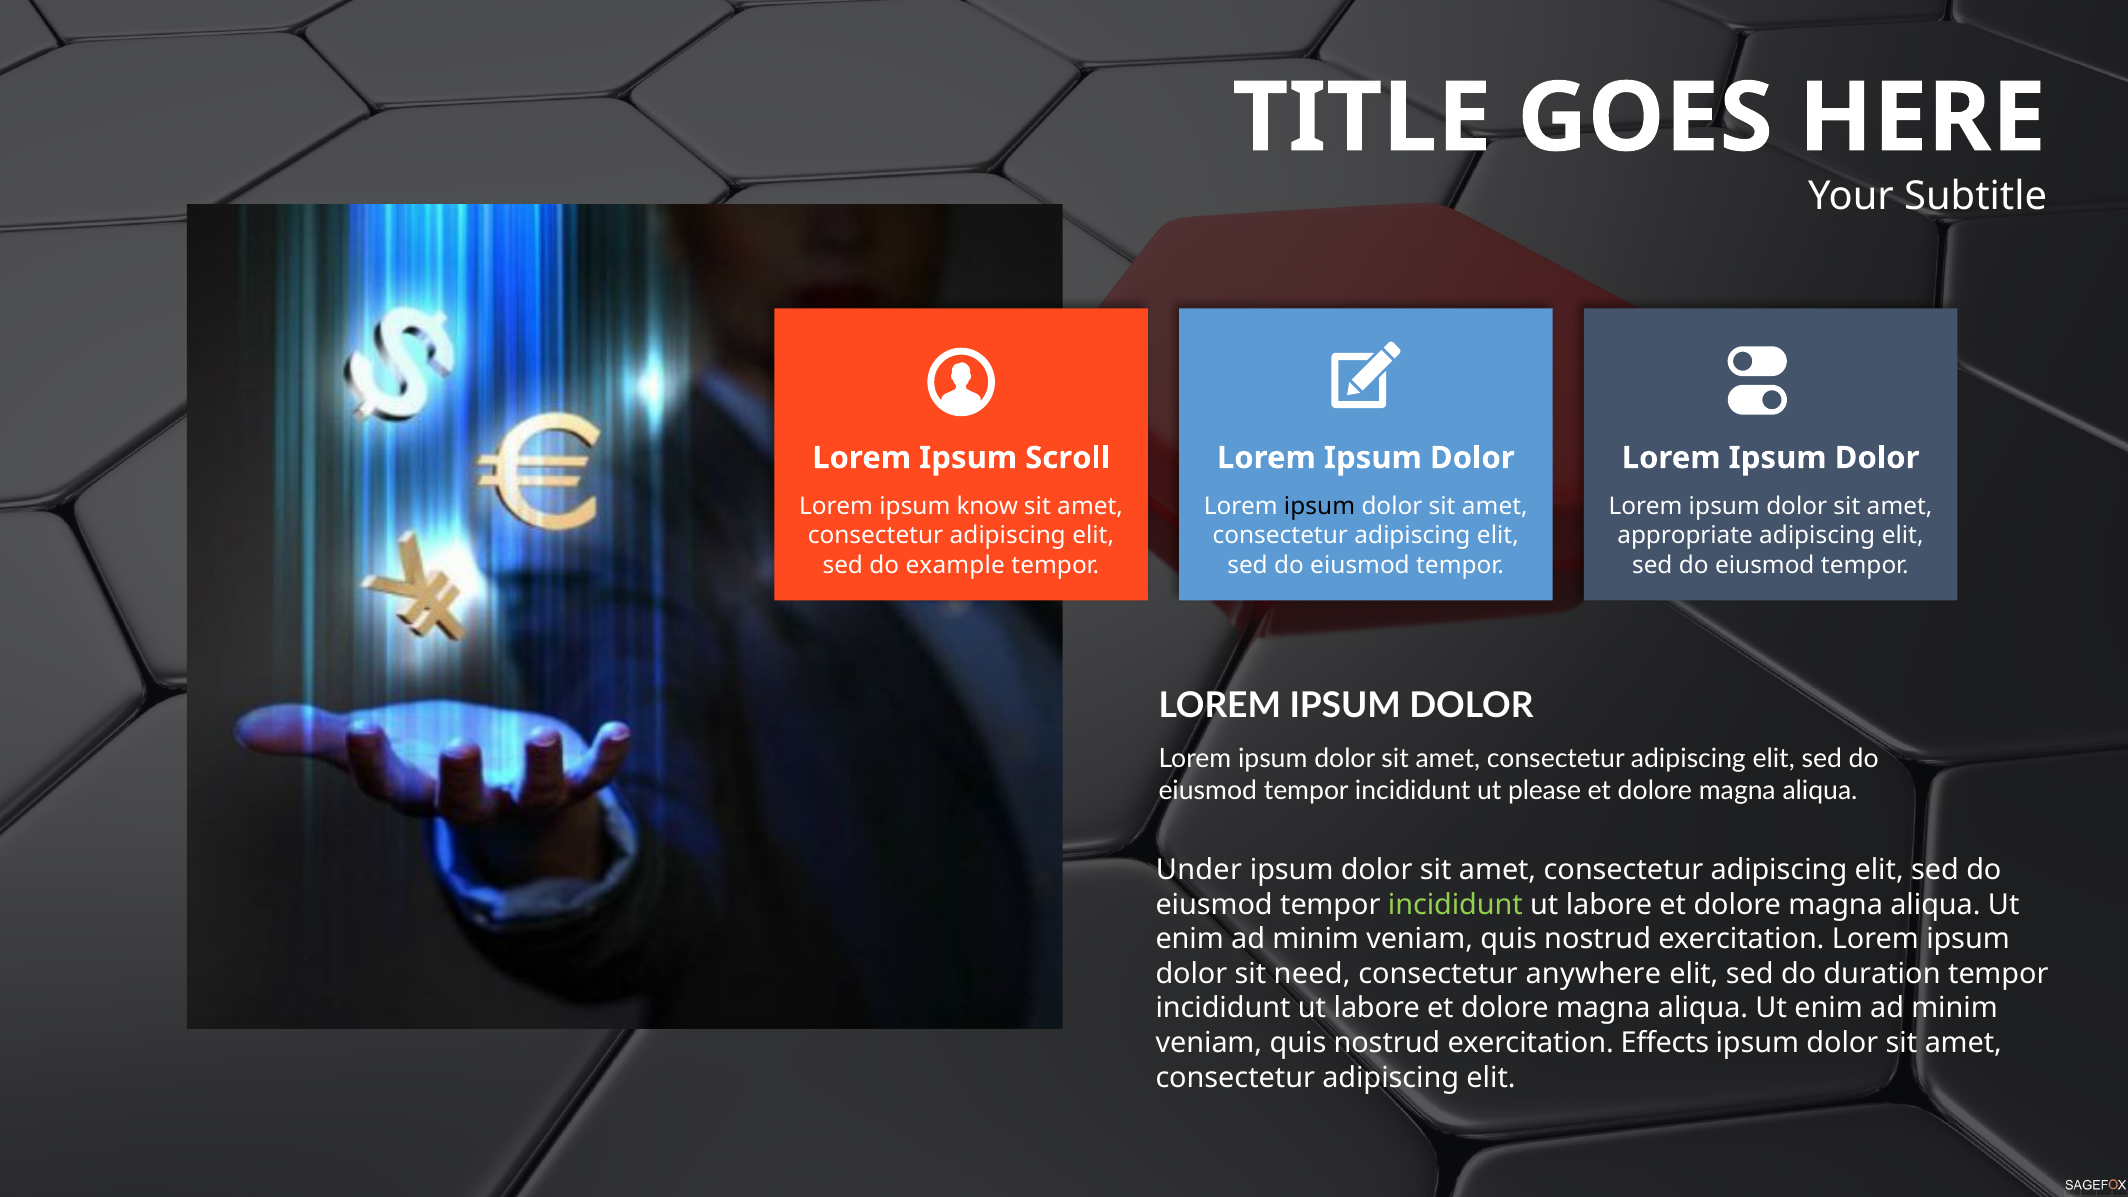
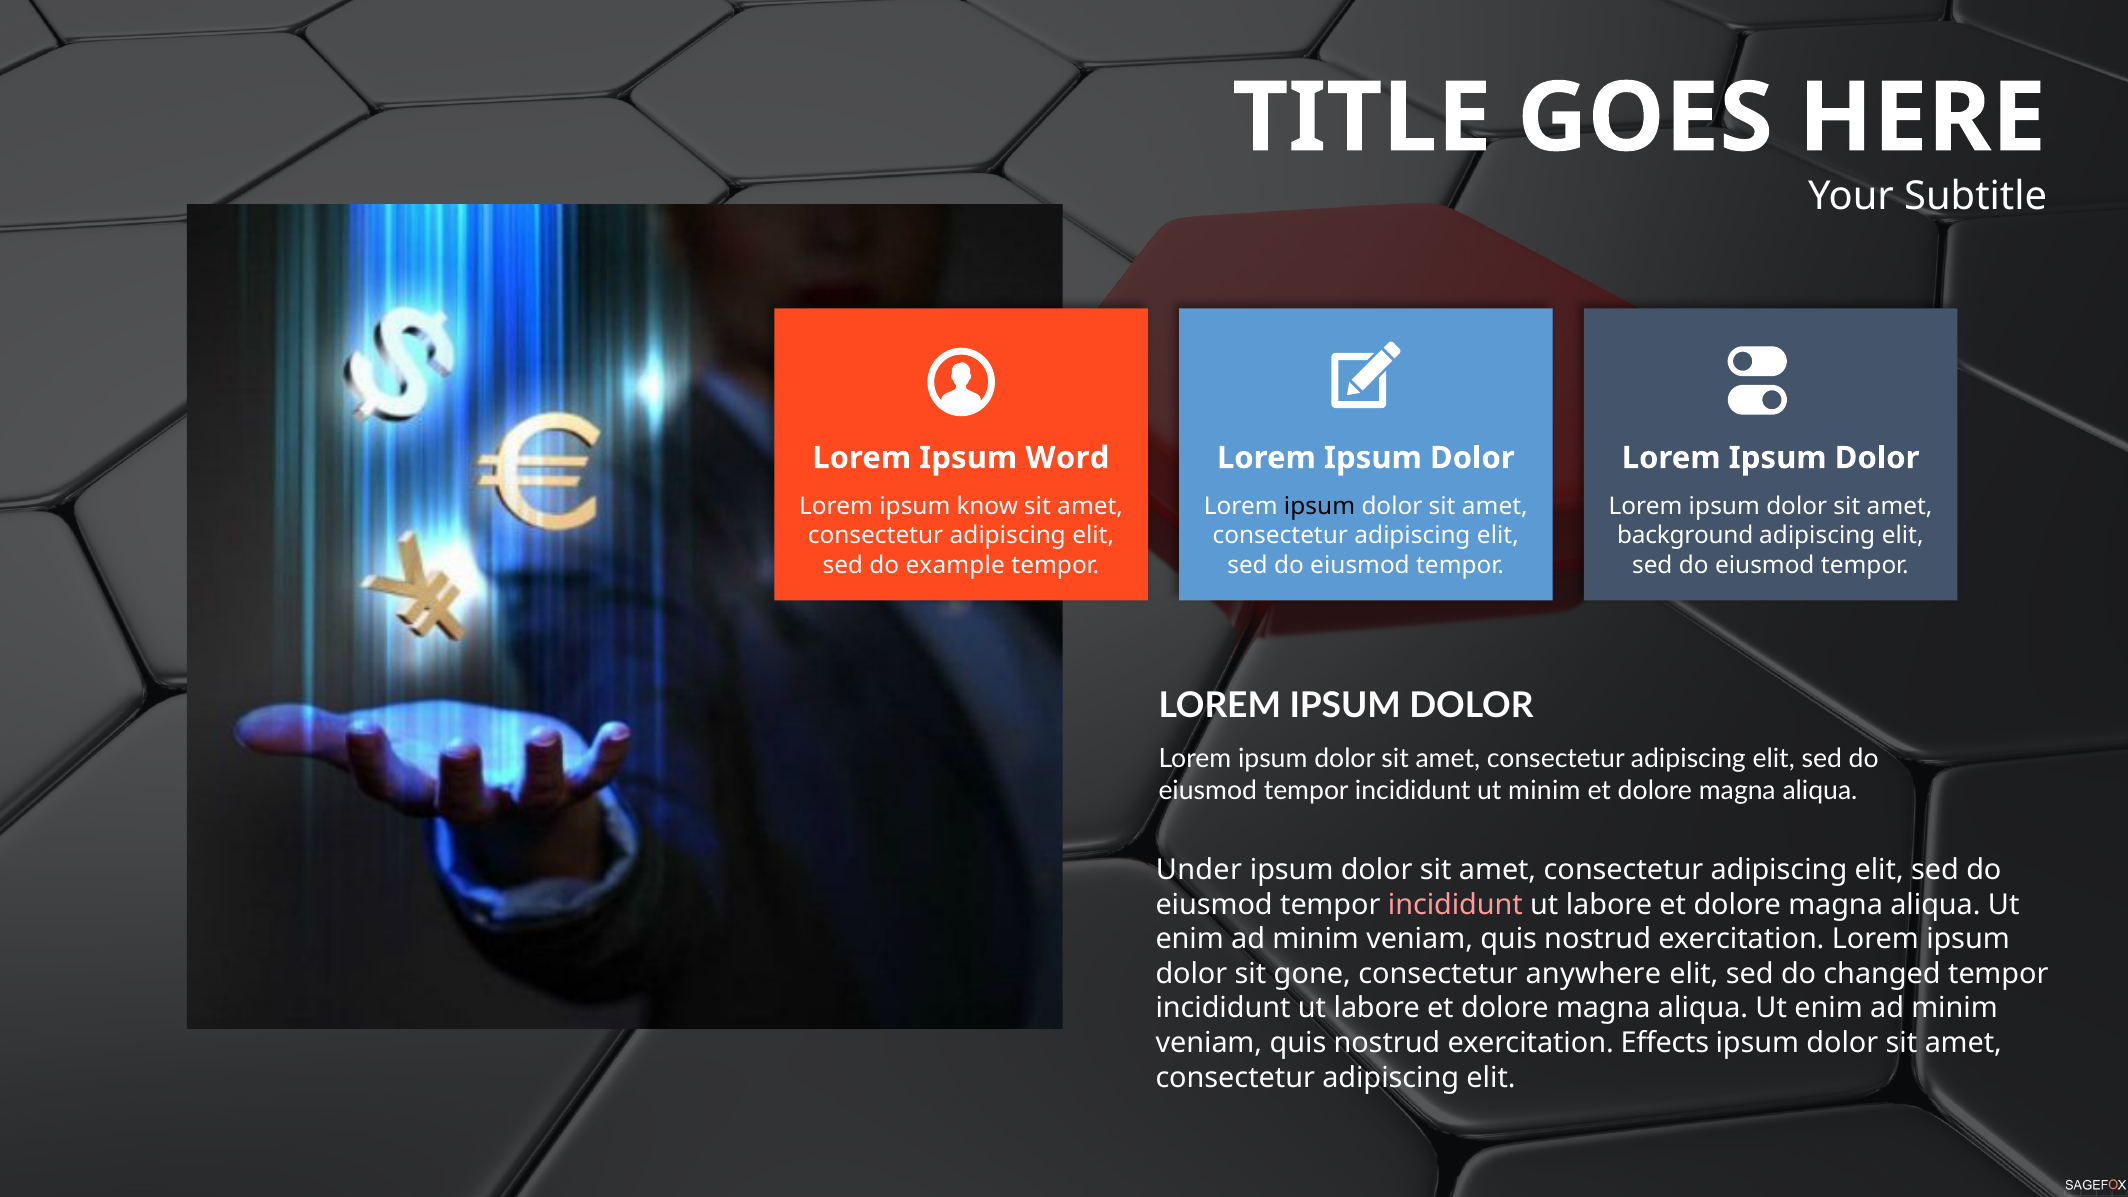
Scroll: Scroll -> Word
appropriate: appropriate -> background
ut please: please -> minim
incididunt at (1455, 905) colour: light green -> pink
need: need -> gone
duration: duration -> changed
